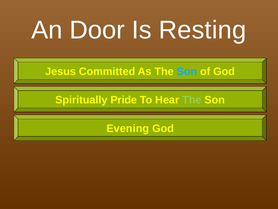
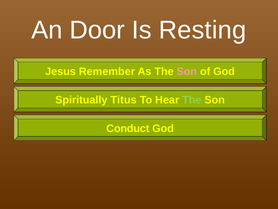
Committed: Committed -> Remember
Son at (187, 71) colour: light blue -> pink
Pride: Pride -> Titus
Evening: Evening -> Conduct
